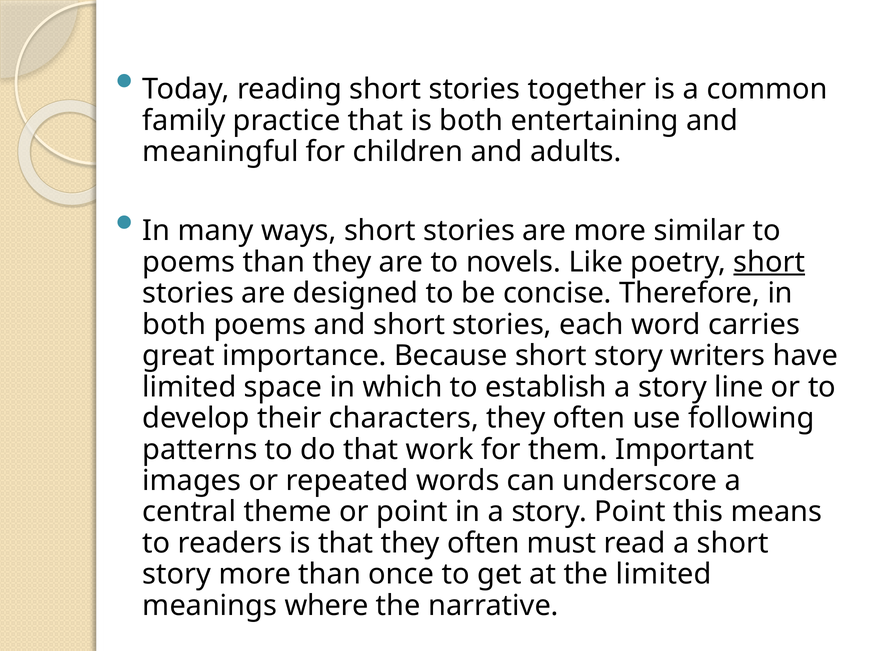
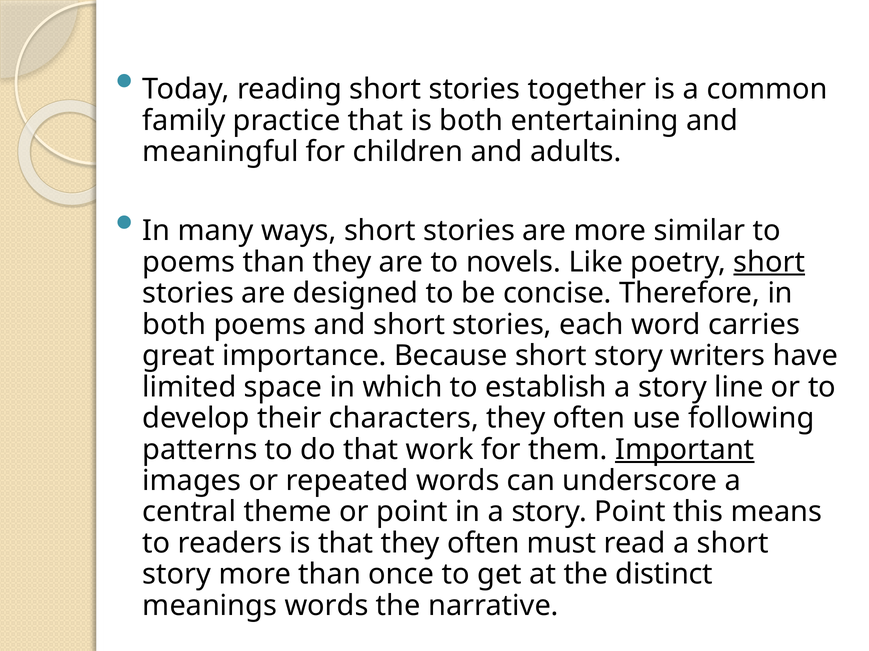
Important underline: none -> present
the limited: limited -> distinct
meanings where: where -> words
